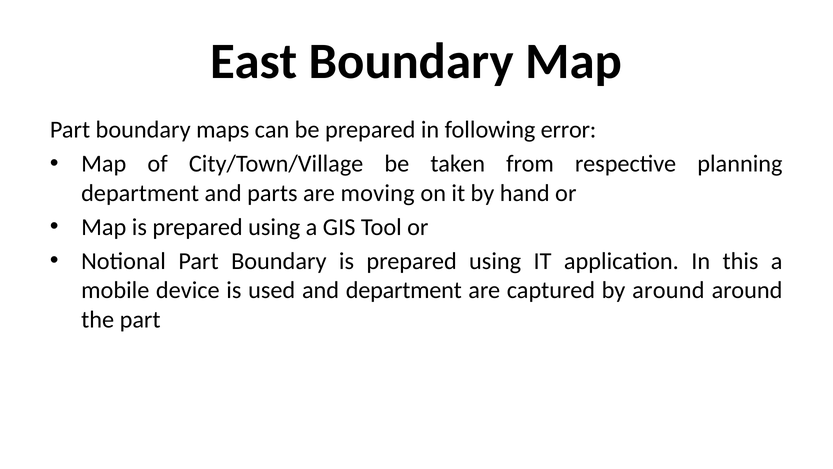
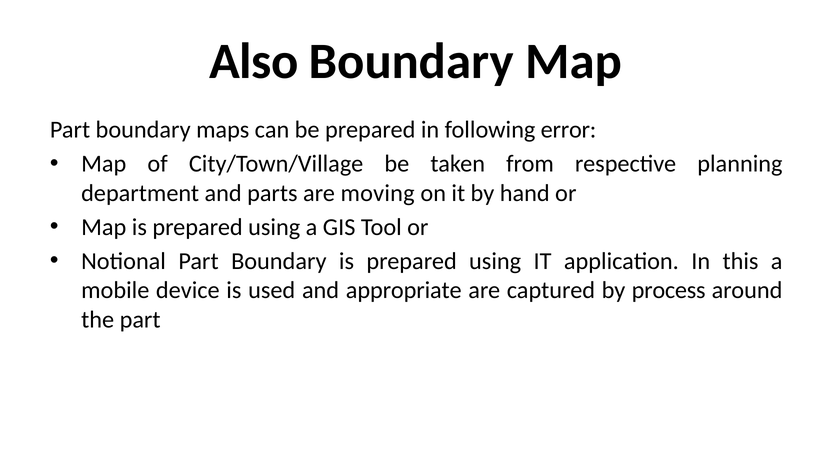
East: East -> Also
and department: department -> appropriate
by around: around -> process
